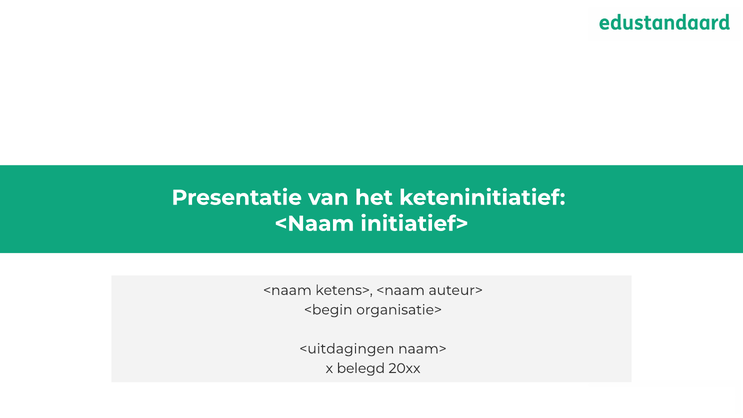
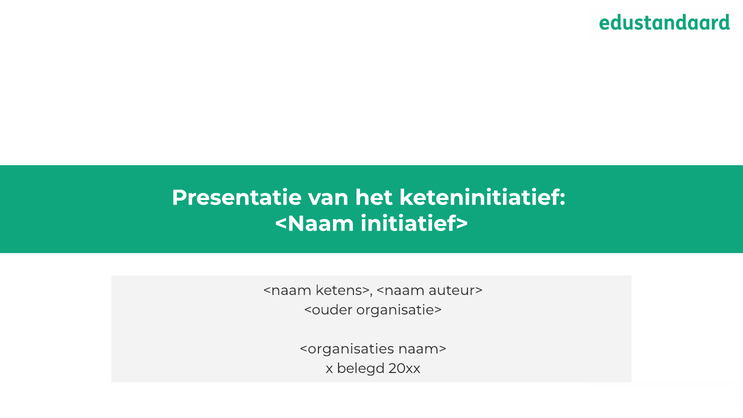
<begin: <begin -> <ouder
<uitdagingen: <uitdagingen -> <organisaties
